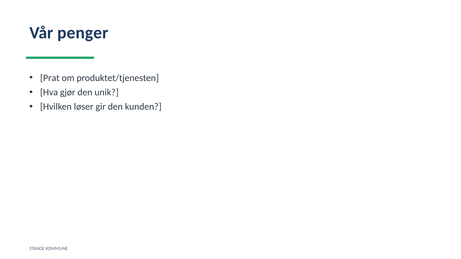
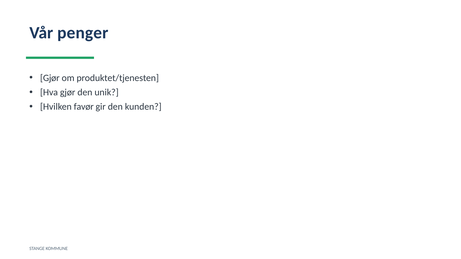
Prat at (50, 78): Prat -> Gjør
løser: løser -> favør
